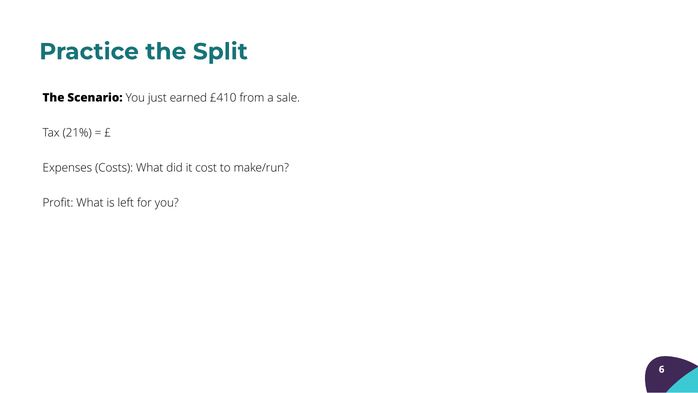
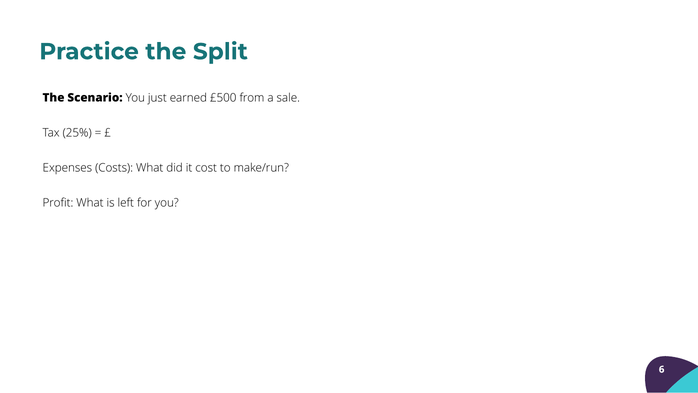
£410: £410 -> £500
21%: 21% -> 25%
